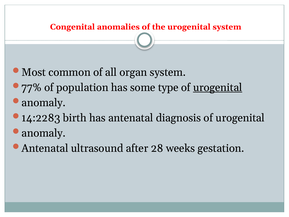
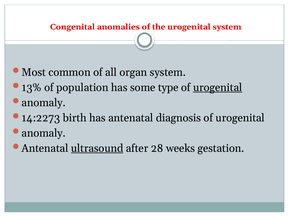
77%: 77% -> 13%
14:2283: 14:2283 -> 14:2273
ultrasound underline: none -> present
